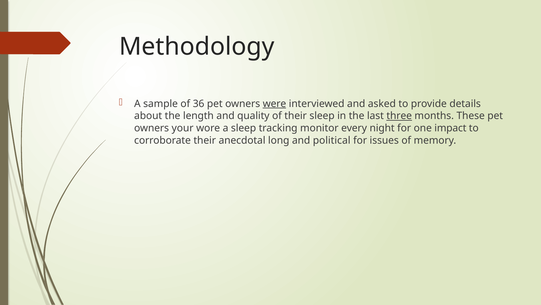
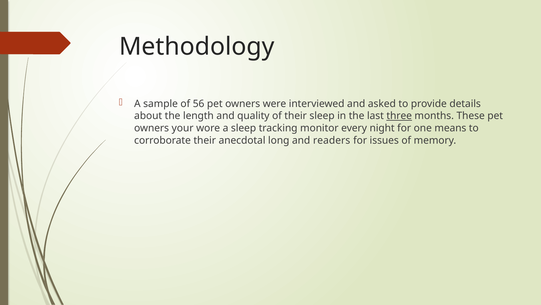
36: 36 -> 56
were underline: present -> none
impact: impact -> means
political: political -> readers
